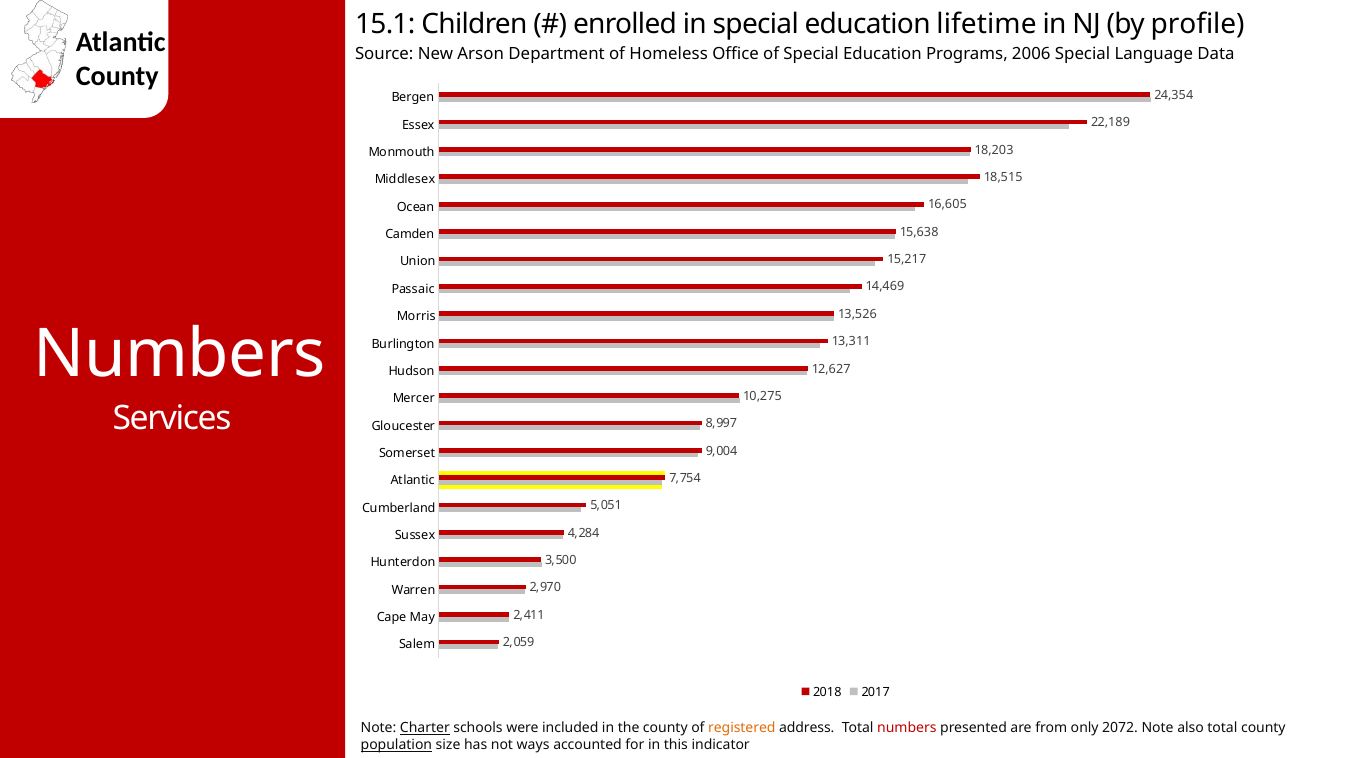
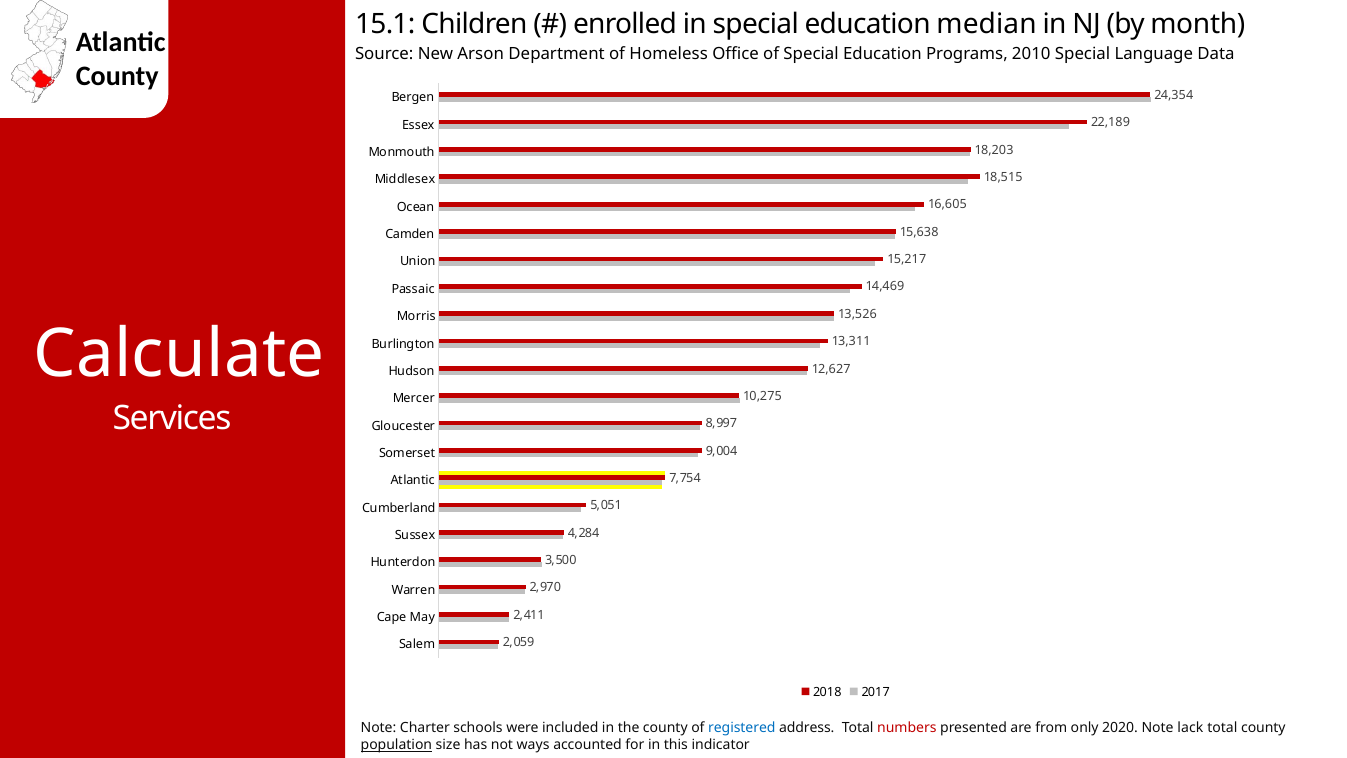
lifetime: lifetime -> median
profile: profile -> month
2006: 2006 -> 2010
Numbers at (180, 354): Numbers -> Calculate
Charter underline: present -> none
registered colour: orange -> blue
2072: 2072 -> 2020
also: also -> lack
